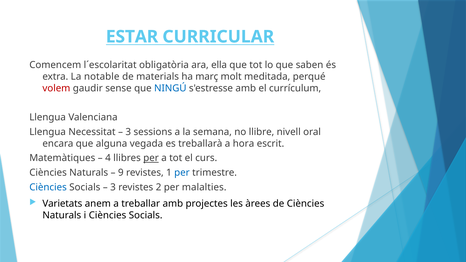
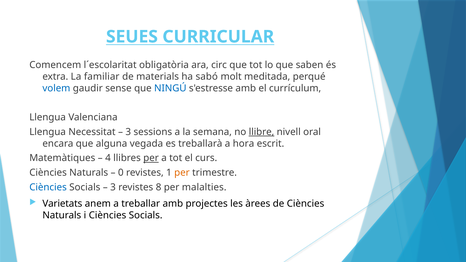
ESTAR: ESTAR -> SEUES
ella: ella -> circ
notable: notable -> familiar
març: març -> sabó
volem colour: red -> blue
llibre underline: none -> present
9: 9 -> 0
per at (182, 173) colour: blue -> orange
2: 2 -> 8
